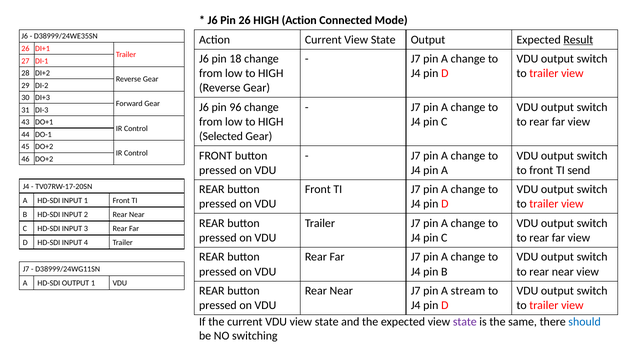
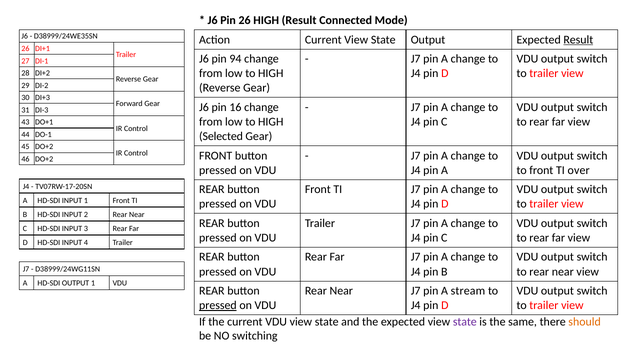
HIGH Action: Action -> Result
18: 18 -> 94
96: 96 -> 16
send: send -> over
pressed at (218, 306) underline: none -> present
should colour: blue -> orange
